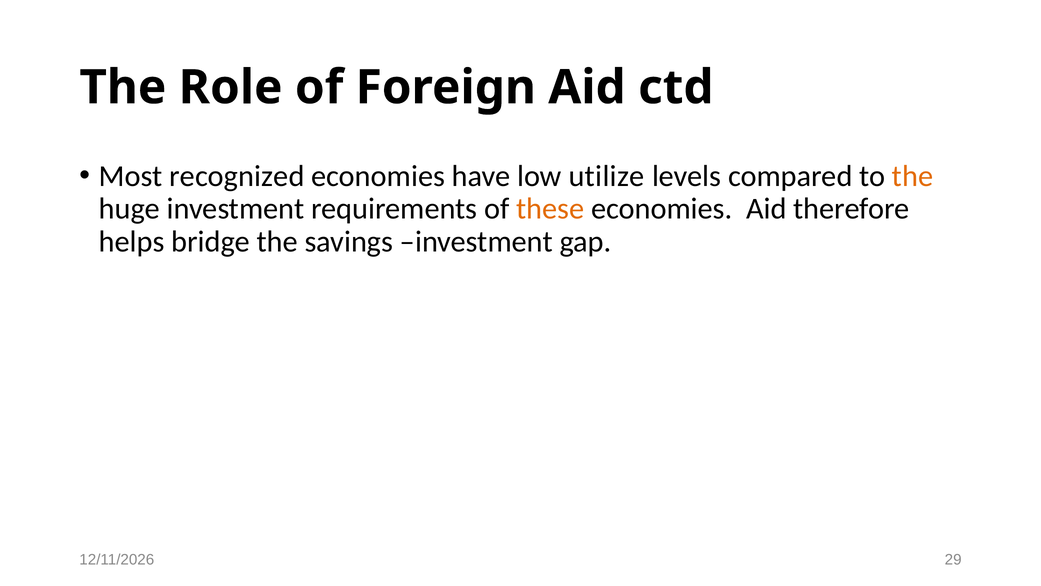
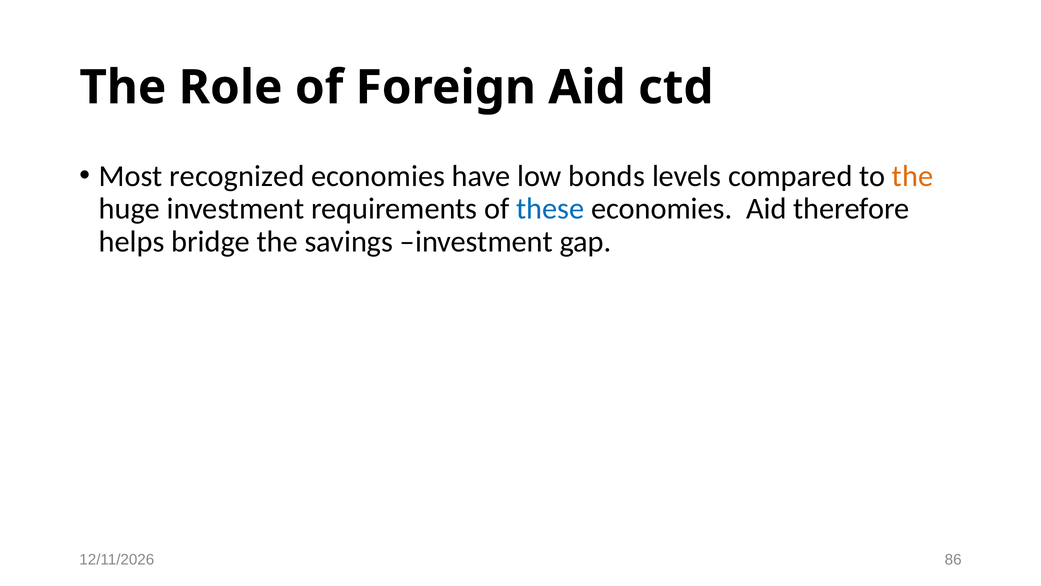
utilize: utilize -> bonds
these colour: orange -> blue
29: 29 -> 86
